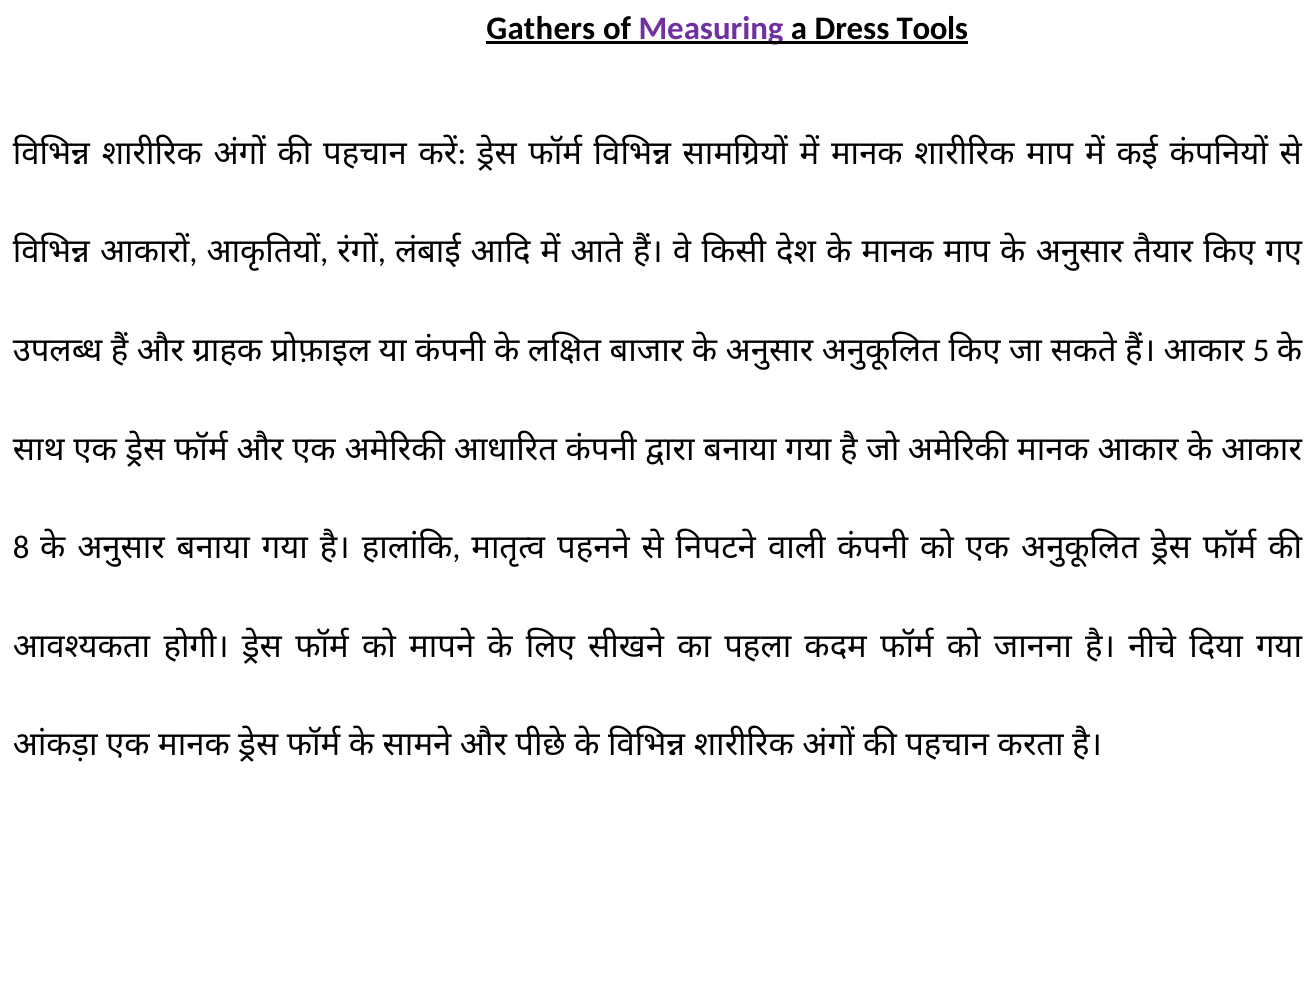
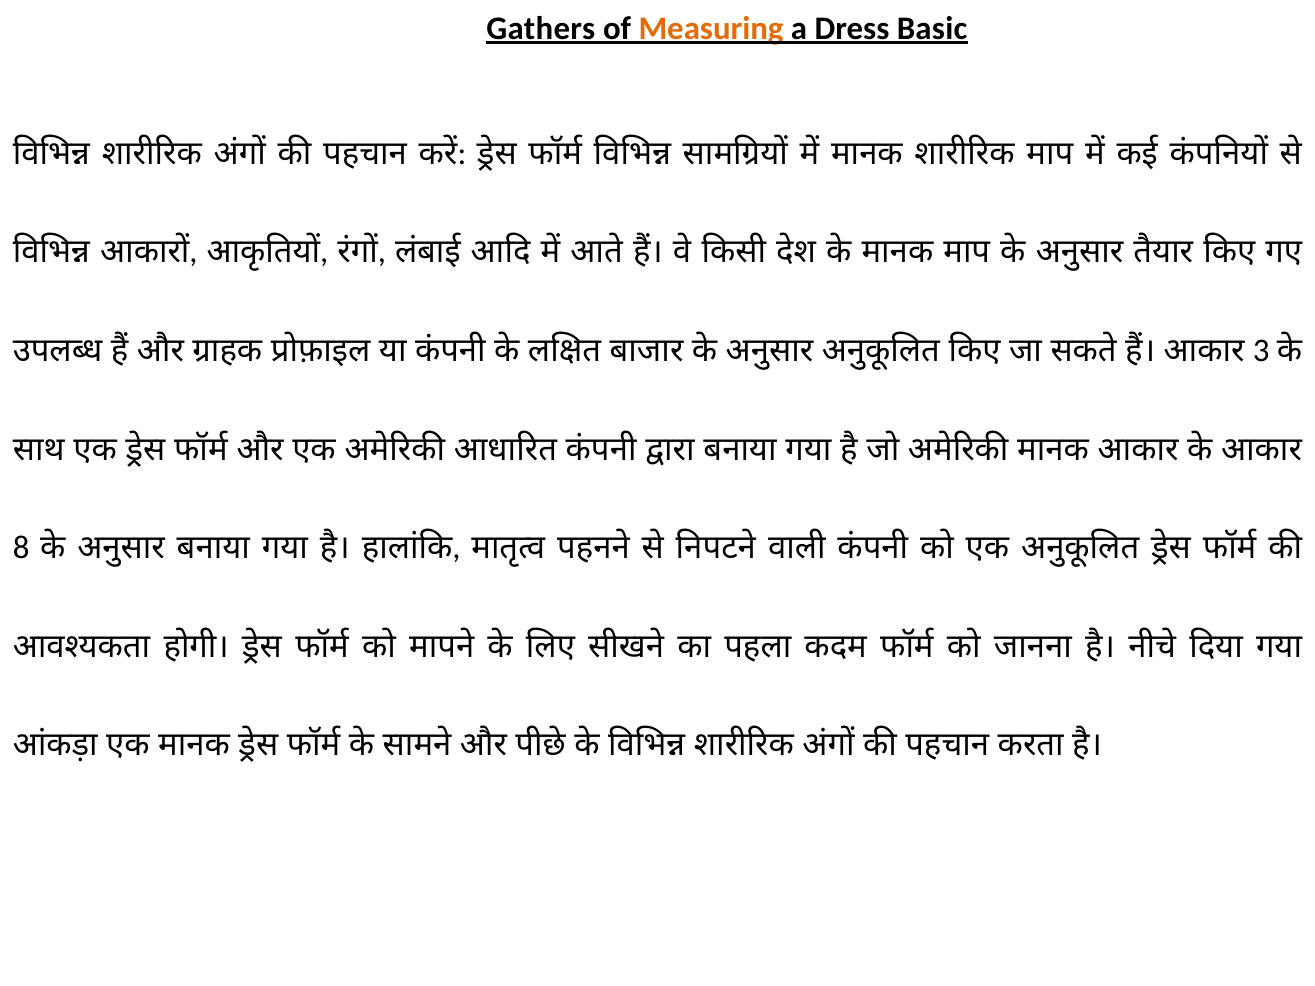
Measuring colour: purple -> orange
Tools: Tools -> Basic
5: 5 -> 3
